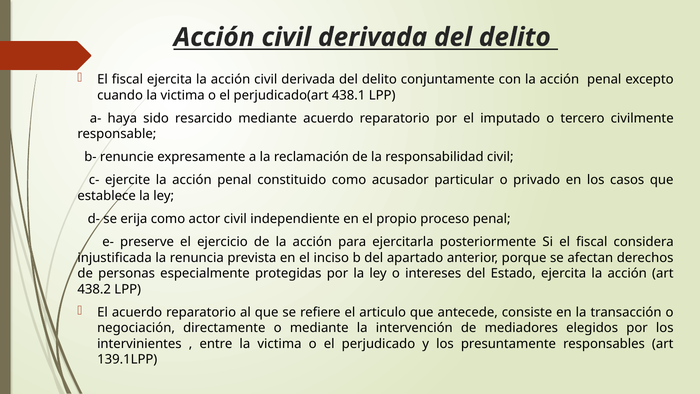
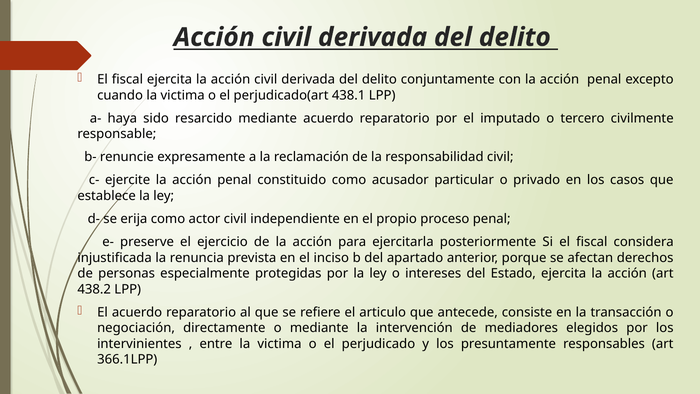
139.1LPP: 139.1LPP -> 366.1LPP
